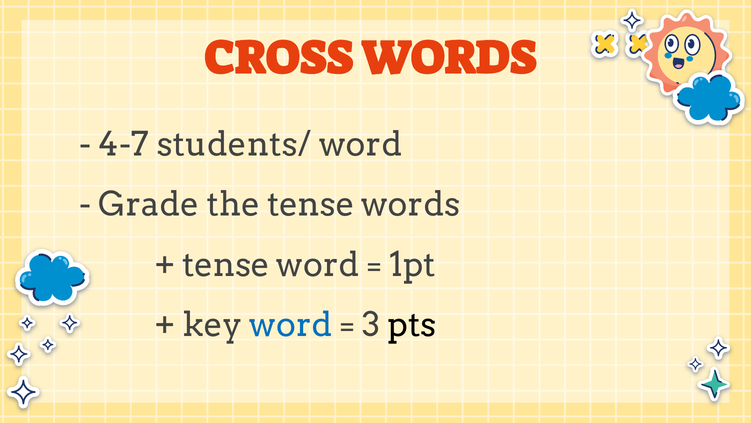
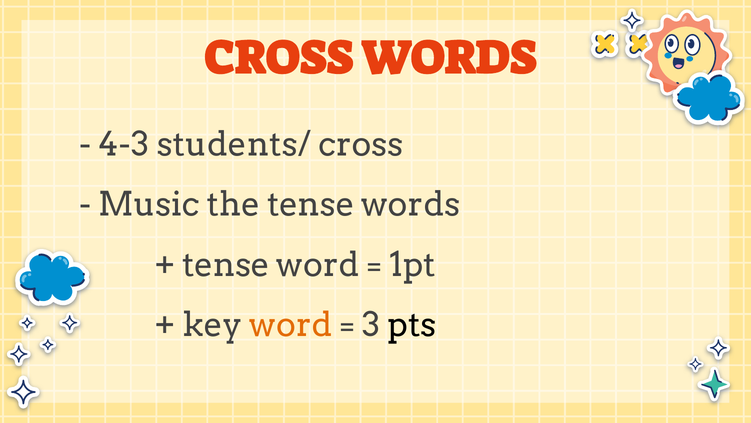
4-7: 4-7 -> 4-3
students/ word: word -> cross
Grade: Grade -> Music
word at (291, 325) colour: blue -> orange
